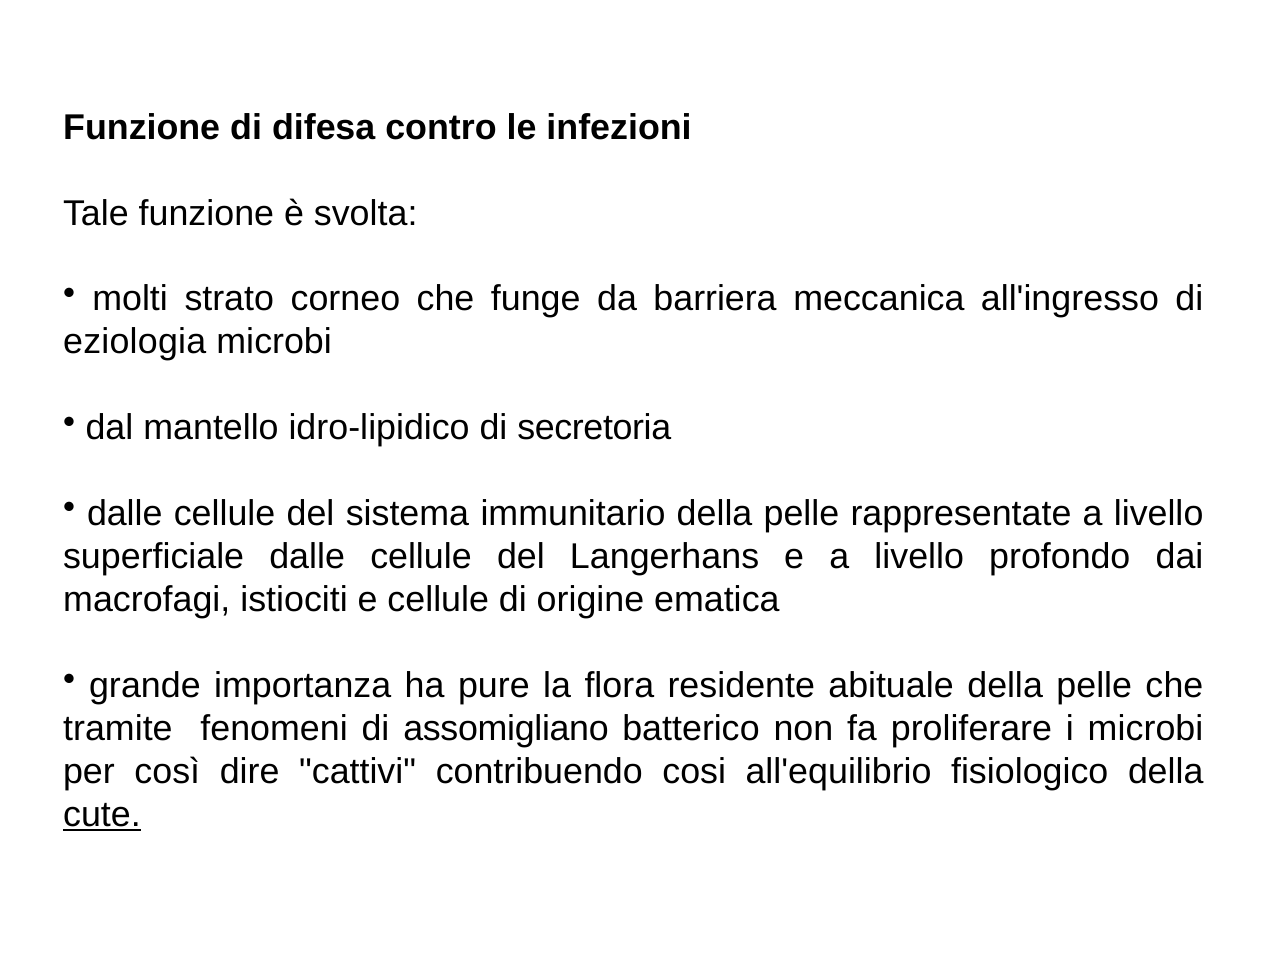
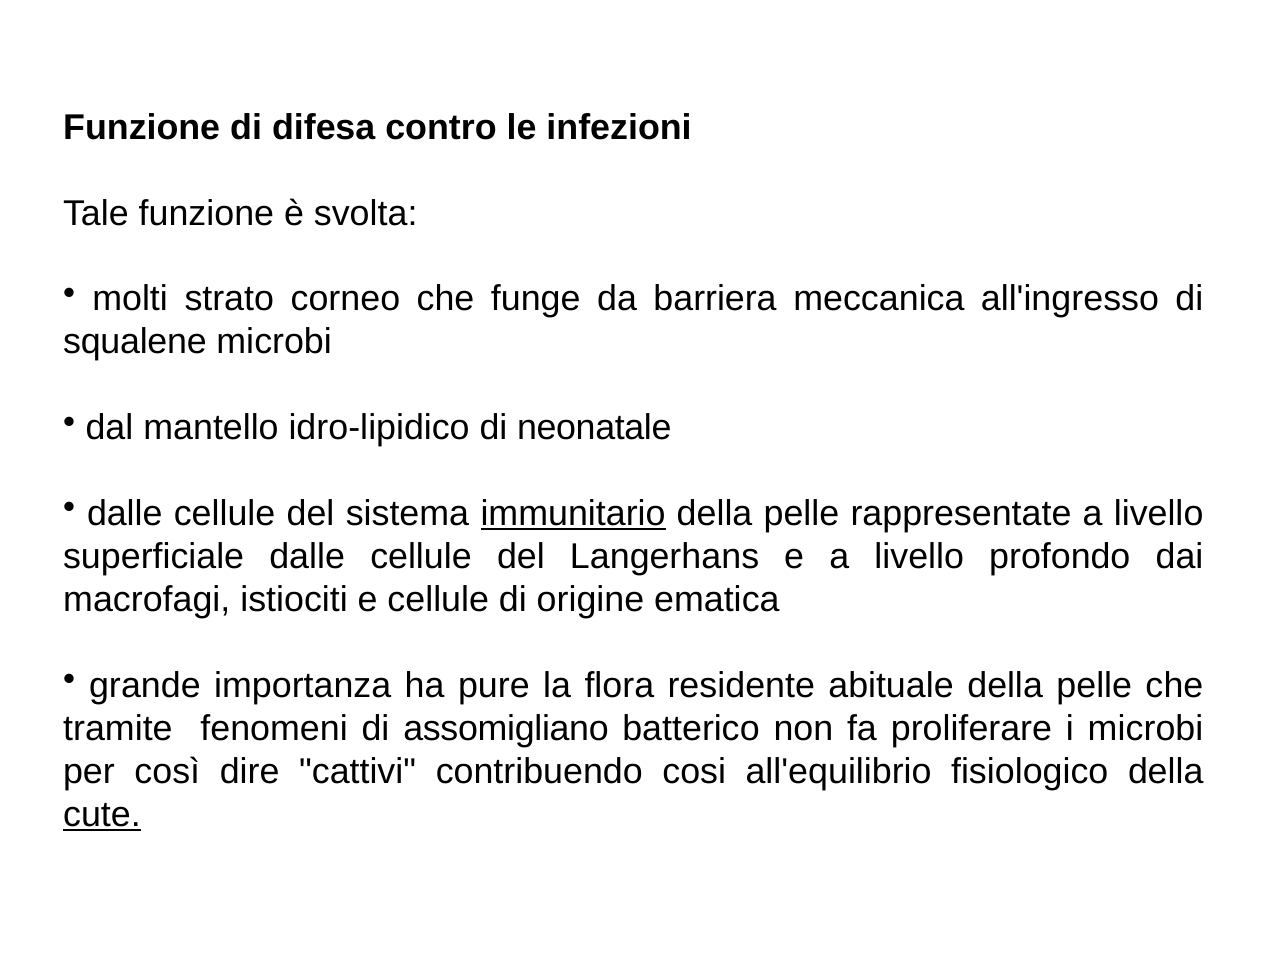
eziologia: eziologia -> squalene
secretoria: secretoria -> neonatale
immunitario underline: none -> present
